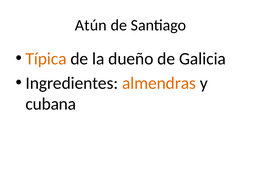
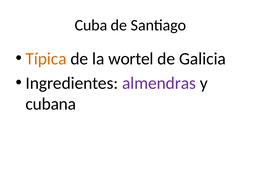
Atún: Atún -> Cuba
dueño: dueño -> wortel
almendras colour: orange -> purple
